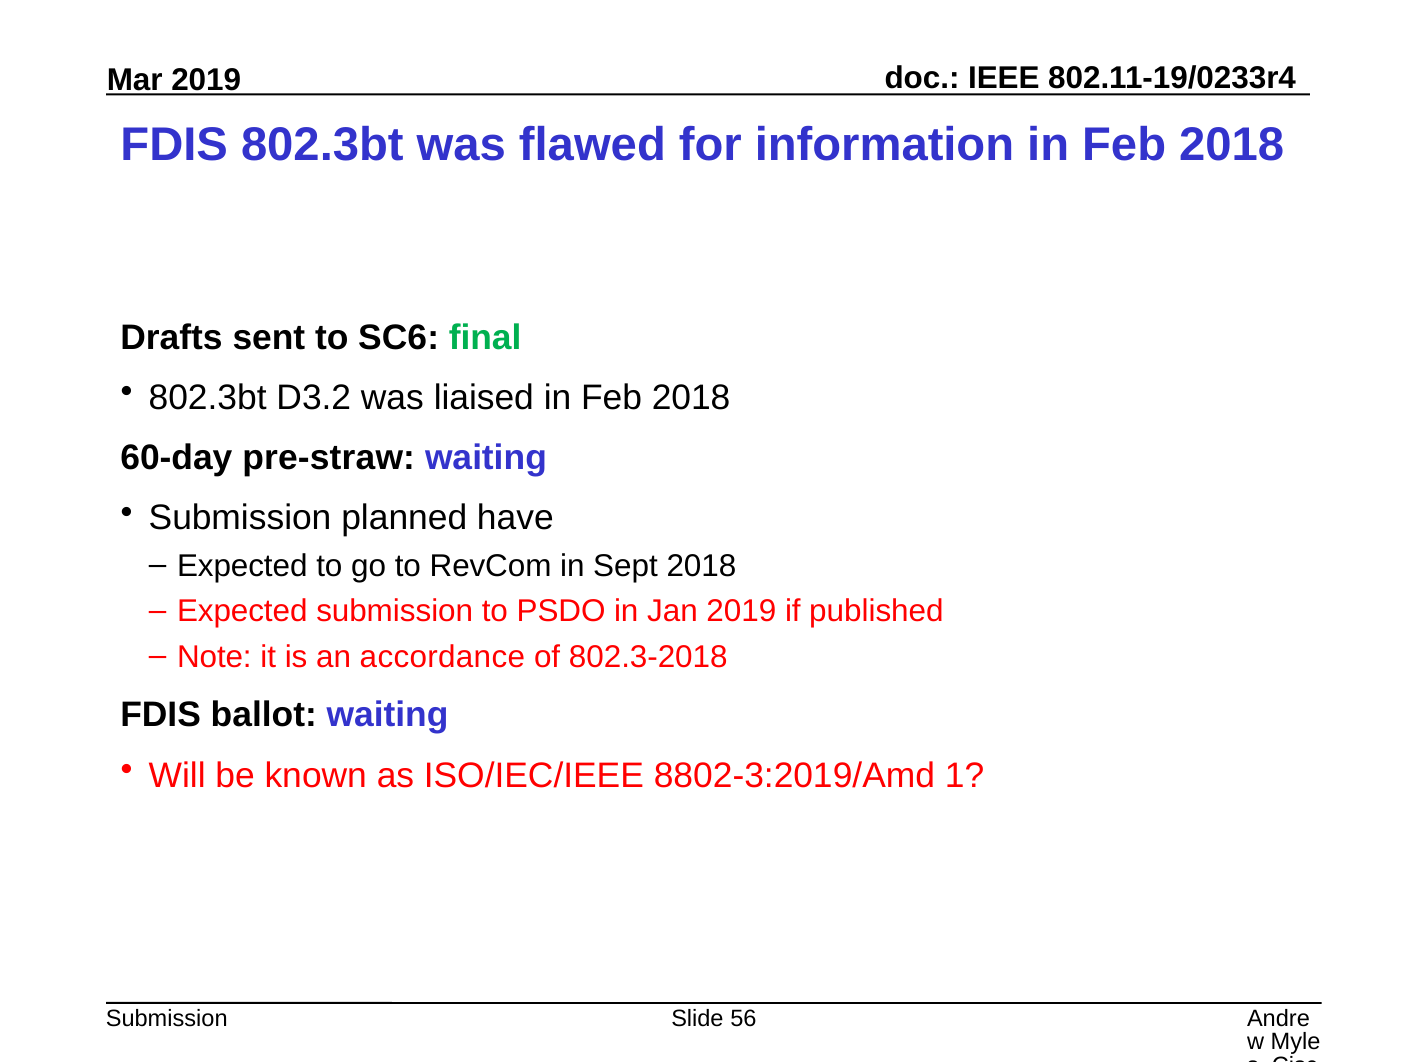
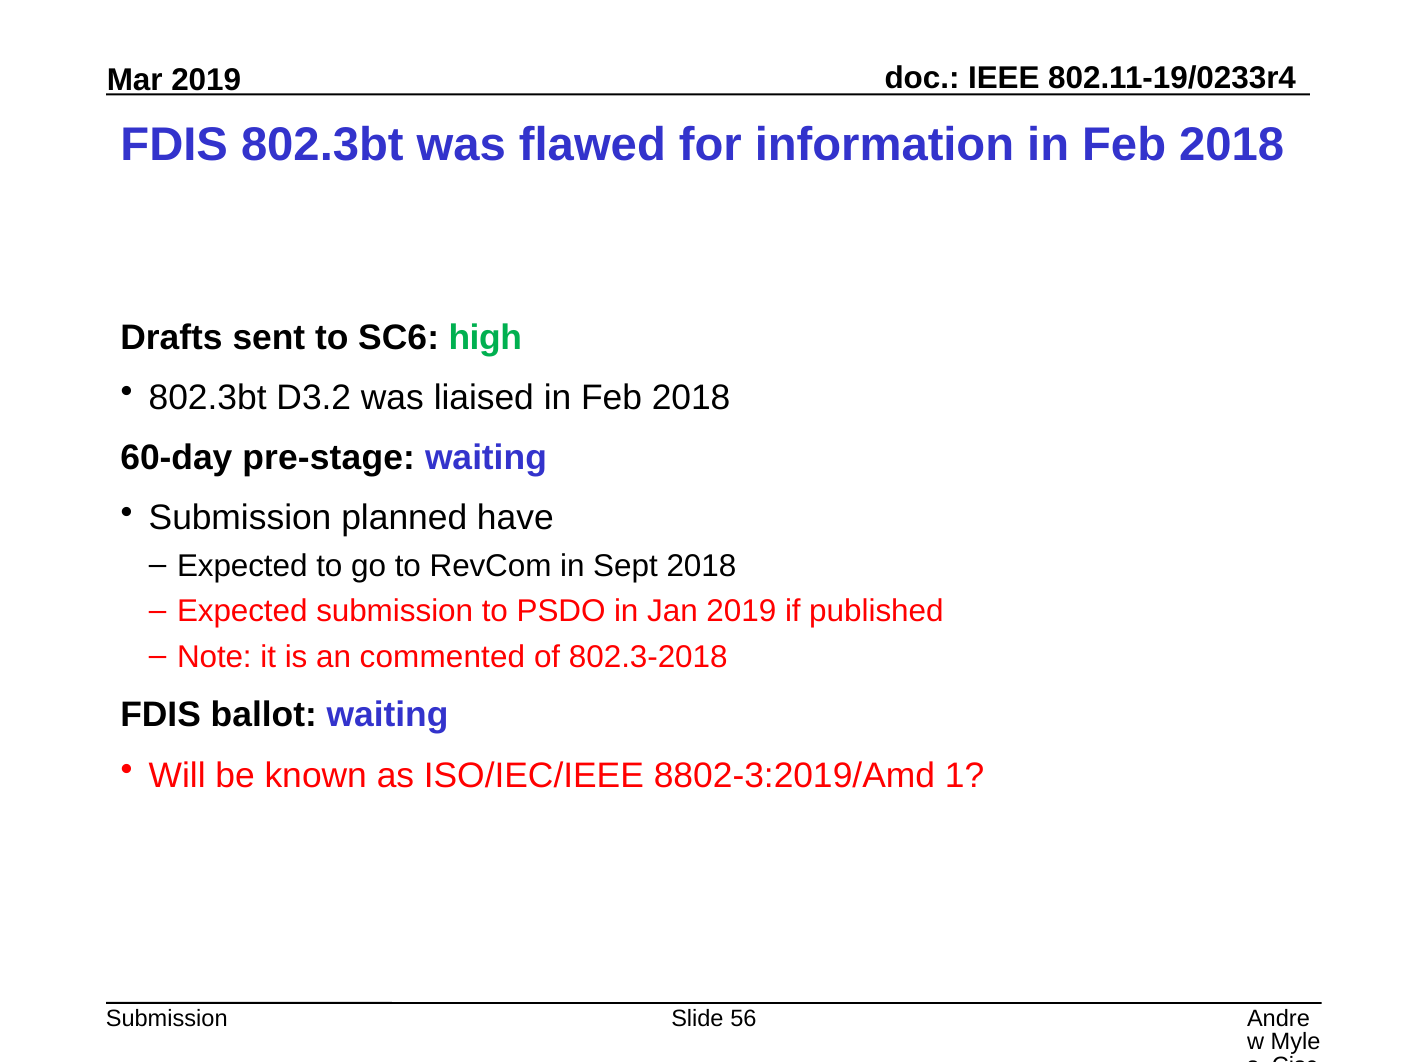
final: final -> high
pre-straw: pre-straw -> pre-stage
accordance: accordance -> commented
